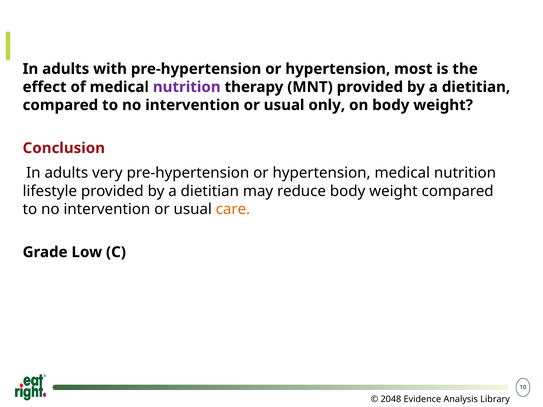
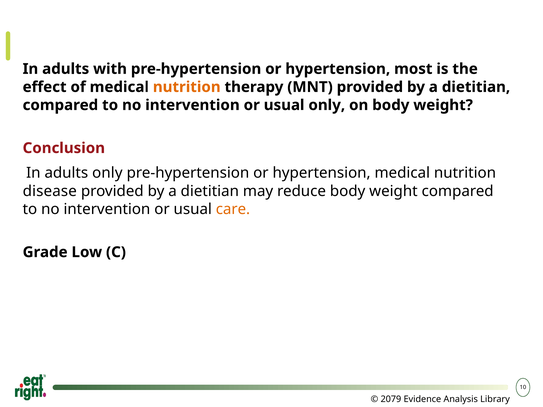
nutrition at (187, 87) colour: purple -> orange
adults very: very -> only
lifestyle: lifestyle -> disease
2048: 2048 -> 2079
